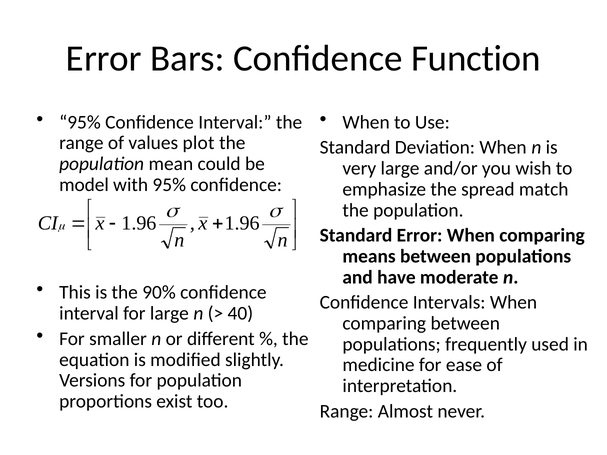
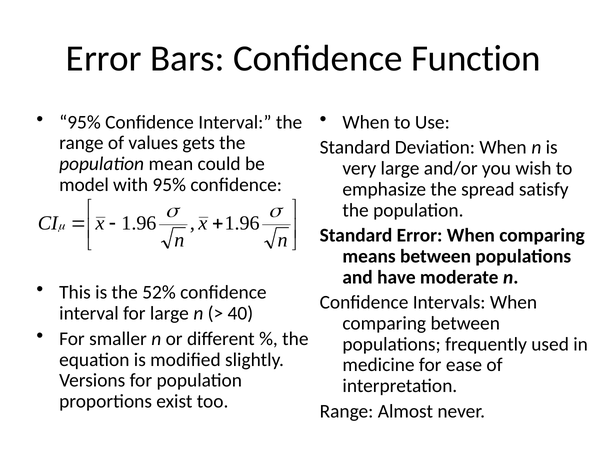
plot: plot -> gets
match: match -> satisfy
90%: 90% -> 52%
